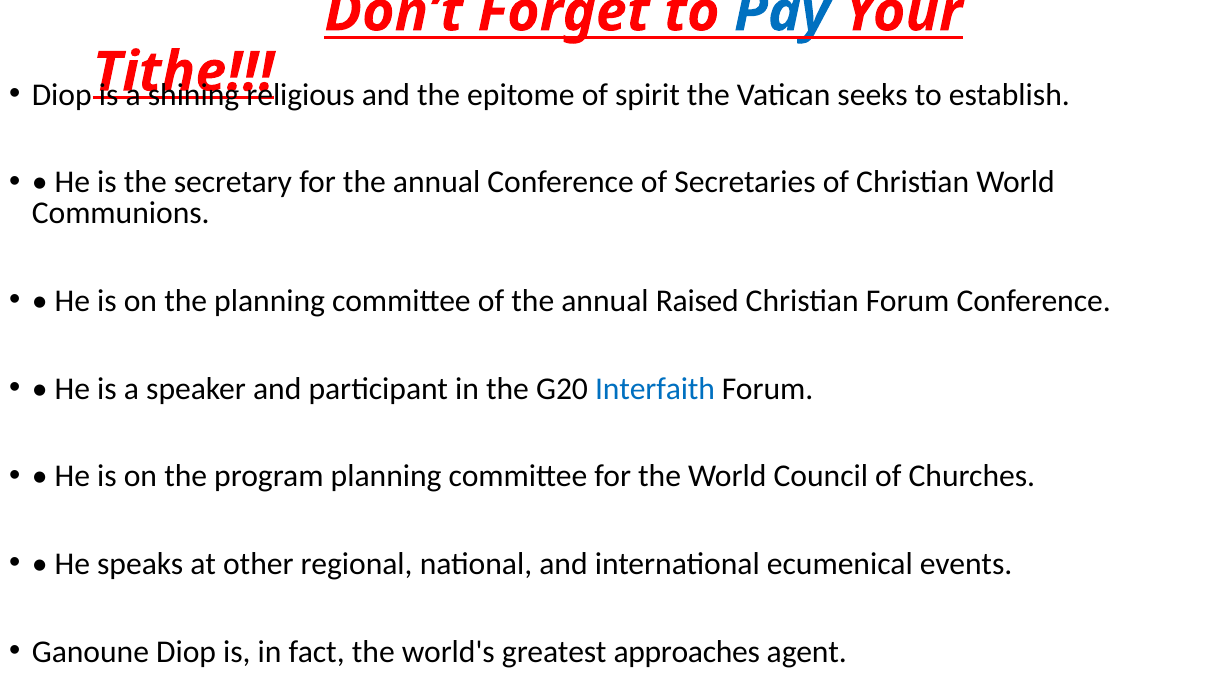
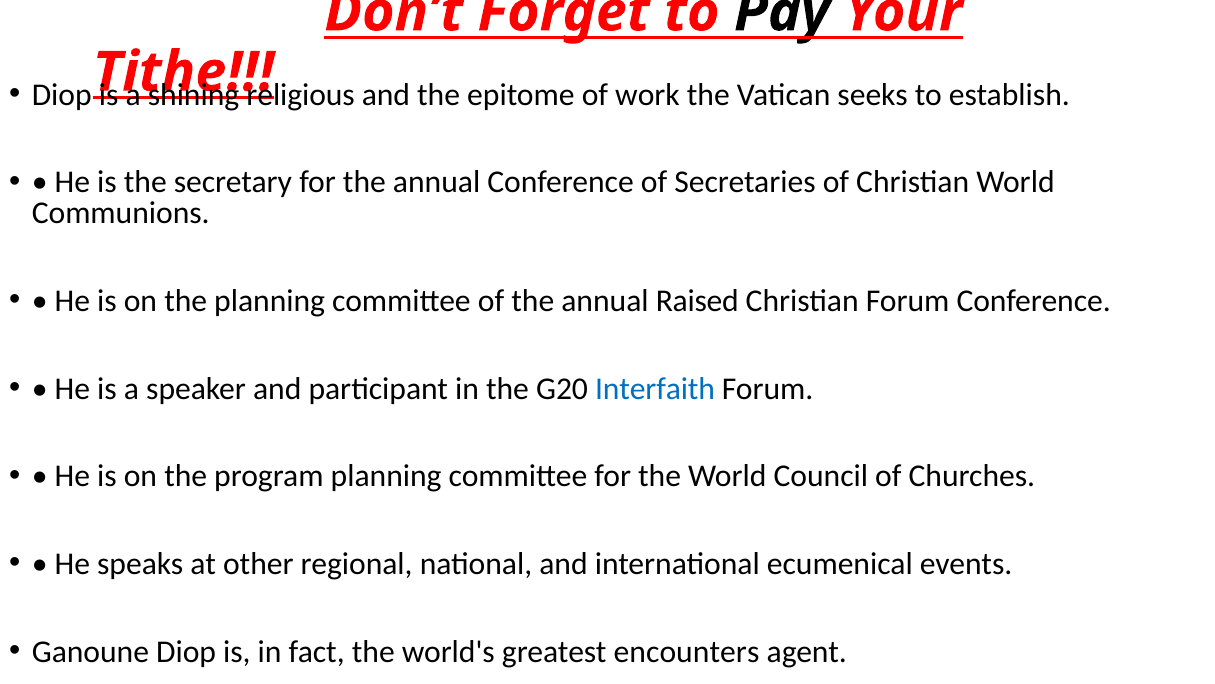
Pay colour: blue -> black
spirit: spirit -> work
approaches: approaches -> encounters
